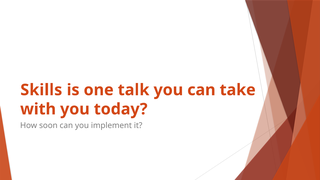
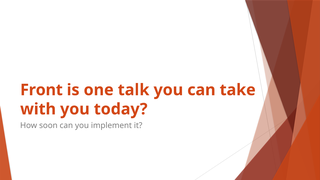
Skills: Skills -> Front
